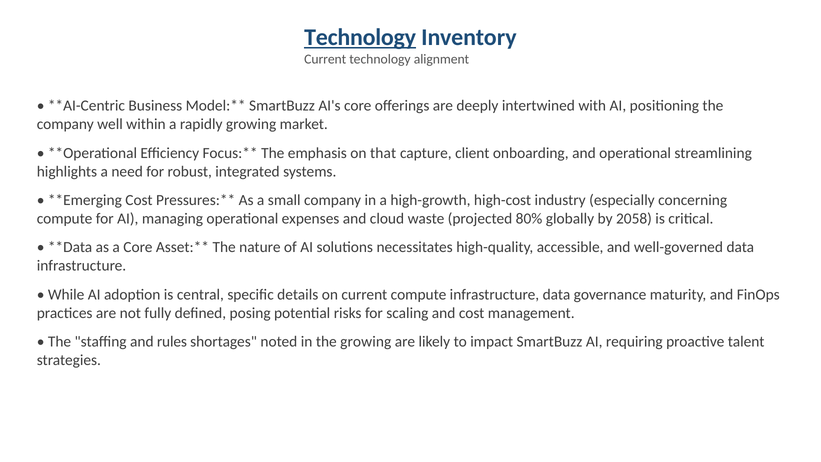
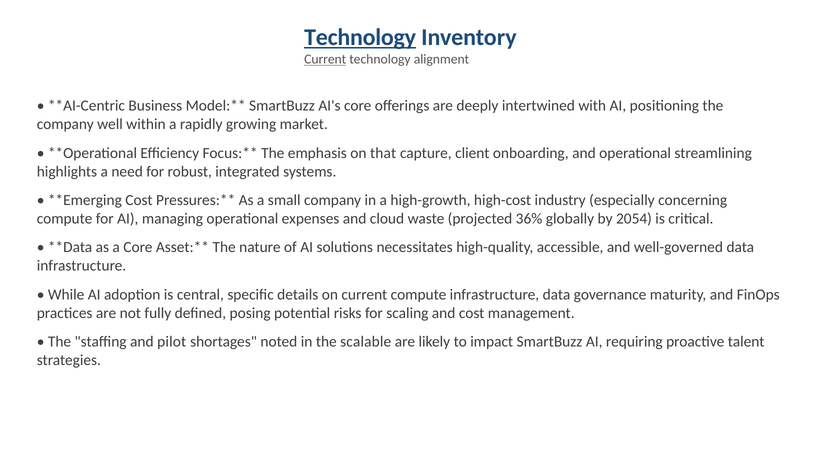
Current at (325, 59) underline: none -> present
80%: 80% -> 36%
2058: 2058 -> 2054
rules: rules -> pilot
the growing: growing -> scalable
